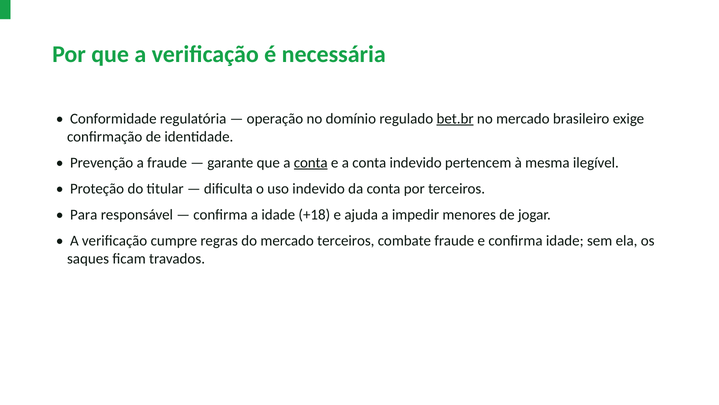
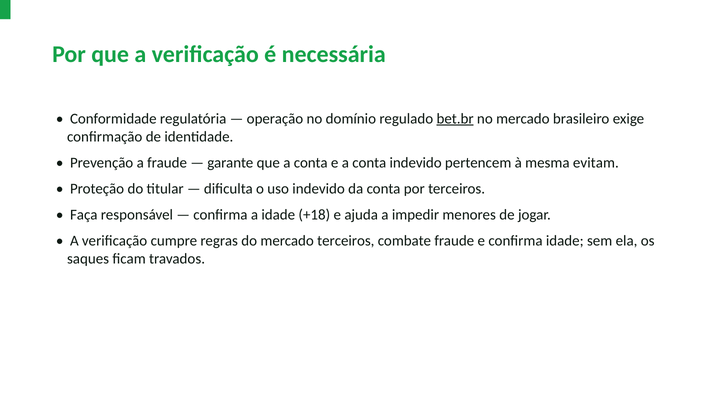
conta at (311, 162) underline: present -> none
ilegível: ilegível -> evitam
Para: Para -> Faça
